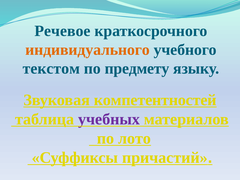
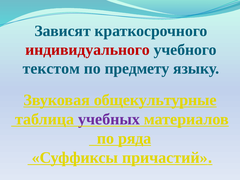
Речевое: Речевое -> Зависят
индивидуального colour: orange -> red
компетентностей: компетентностей -> общекультурные
лото: лото -> ряда
